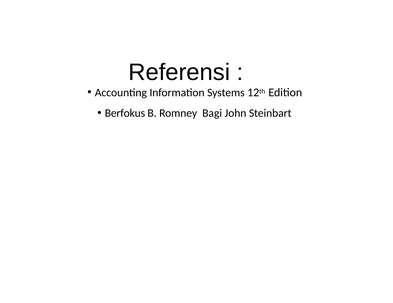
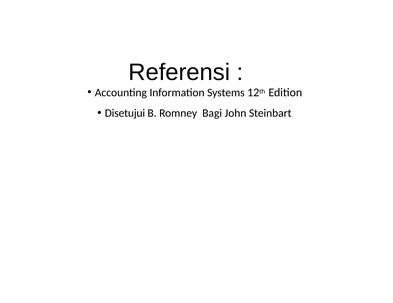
Berfokus: Berfokus -> Disetujui
